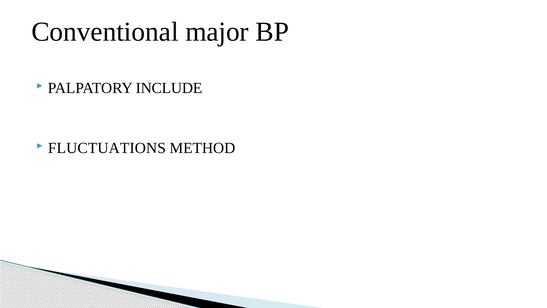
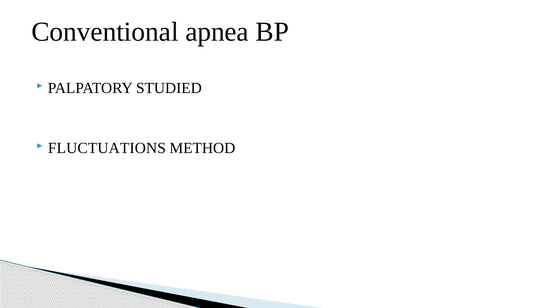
major: major -> apnea
INCLUDE: INCLUDE -> STUDIED
